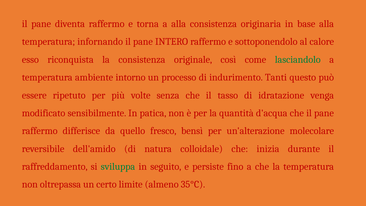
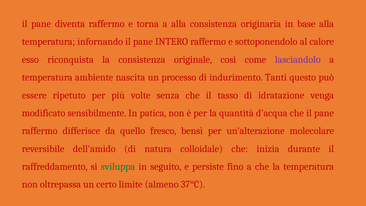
lasciandolo colour: green -> purple
intorno: intorno -> nascita
35°C: 35°C -> 37°C
